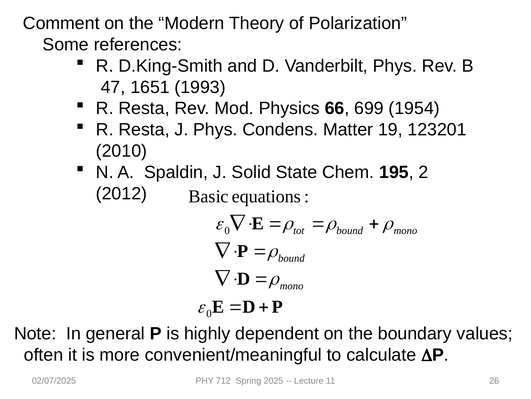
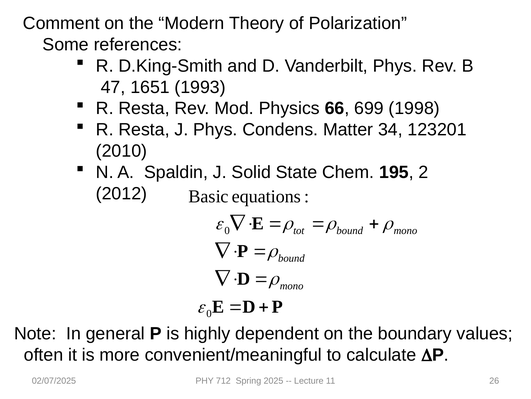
1954: 1954 -> 1998
19: 19 -> 34
